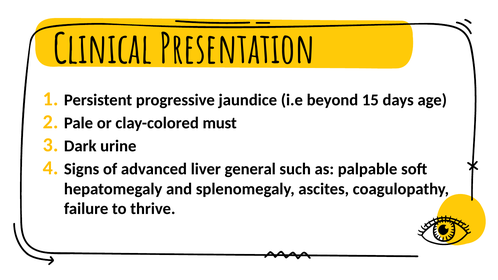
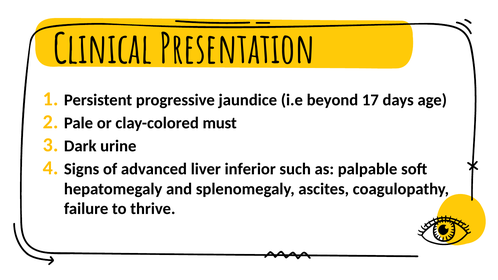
15: 15 -> 17
general: general -> inferior
